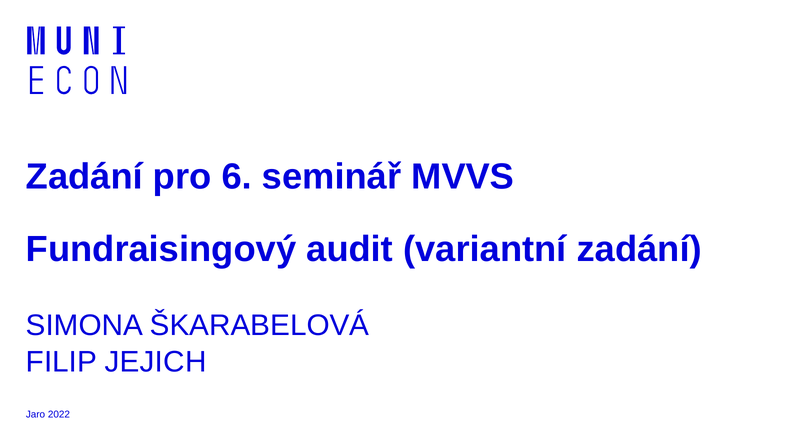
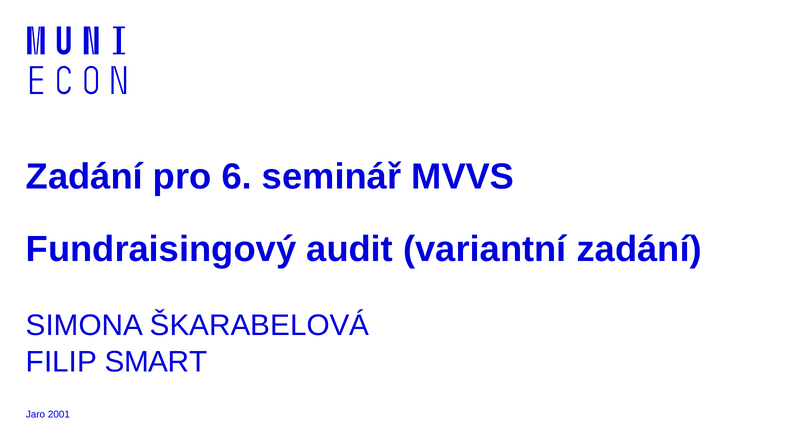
JEJICH: JEJICH -> SMART
2022: 2022 -> 2001
